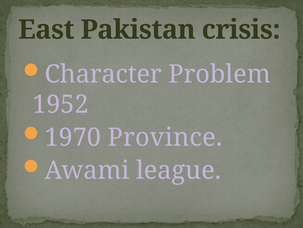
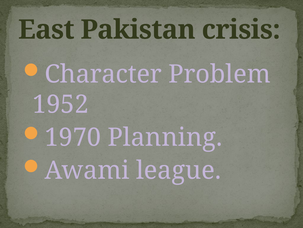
Province: Province -> Planning
